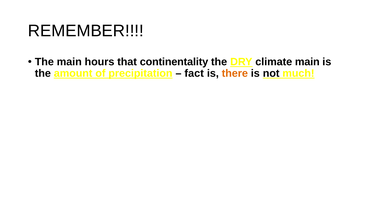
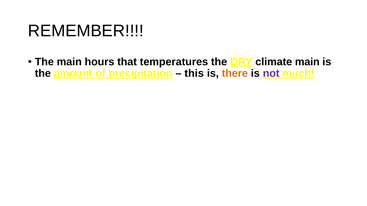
continentality: continentality -> temperatures
fact: fact -> this
not colour: black -> purple
